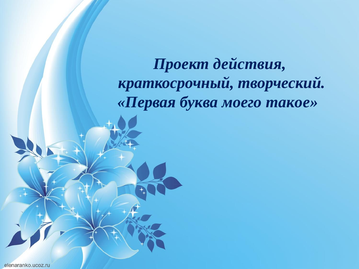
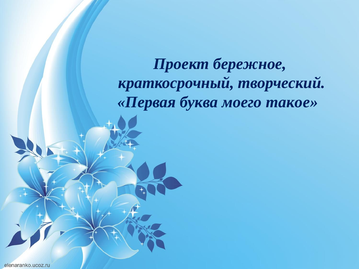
действия: действия -> бережное
